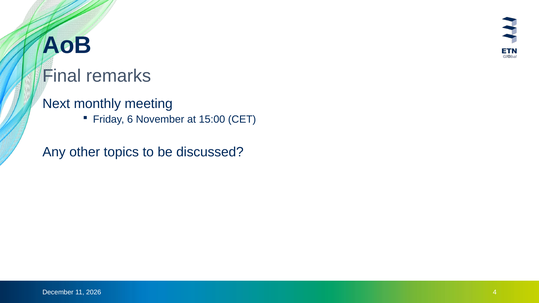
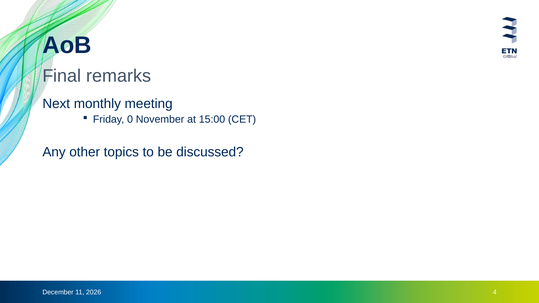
6: 6 -> 0
